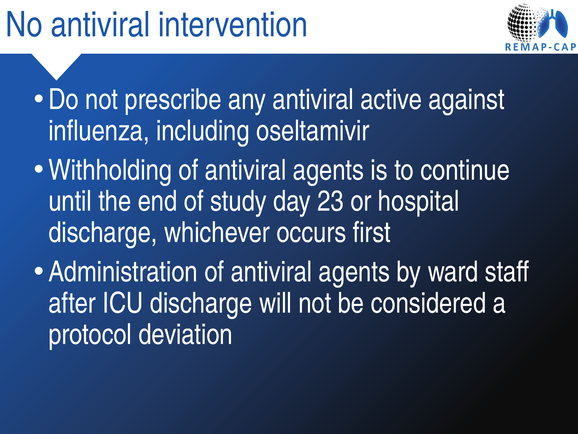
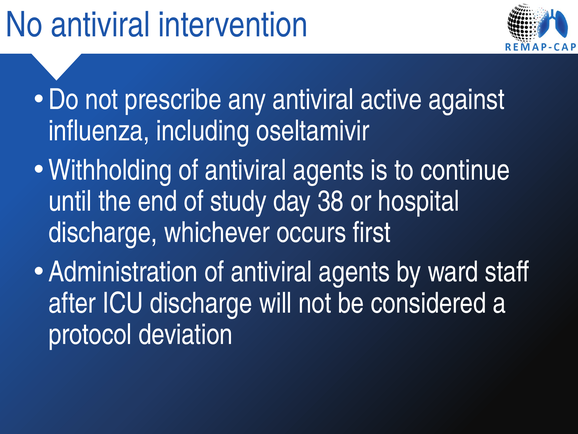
23: 23 -> 38
